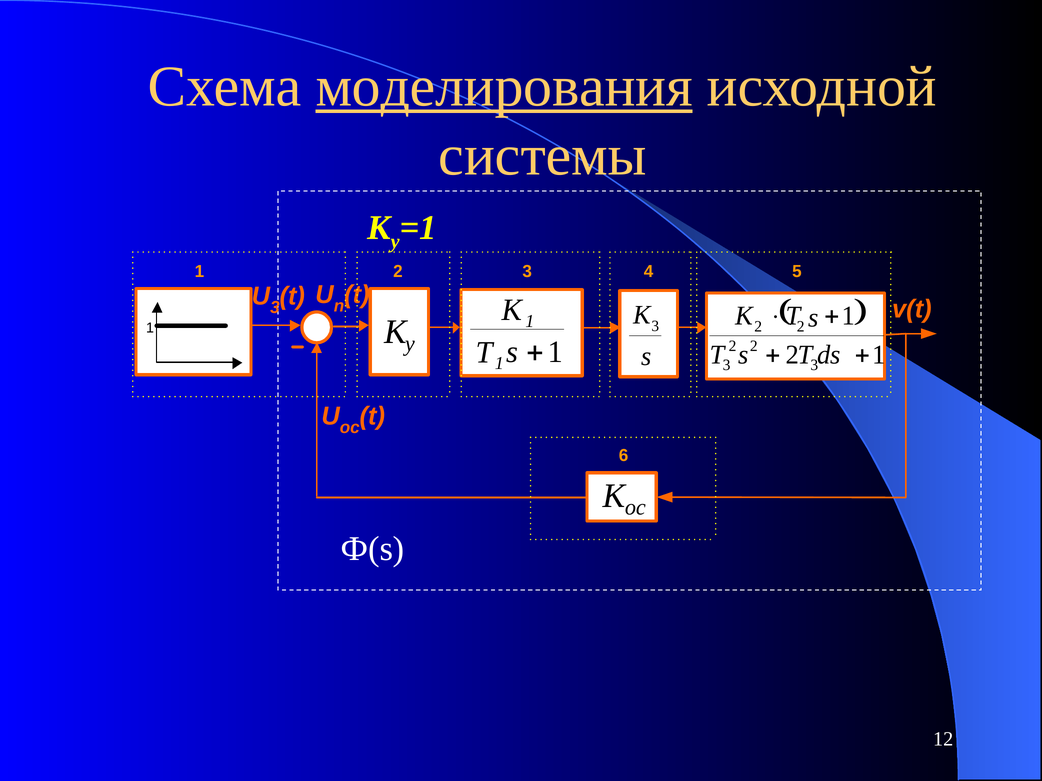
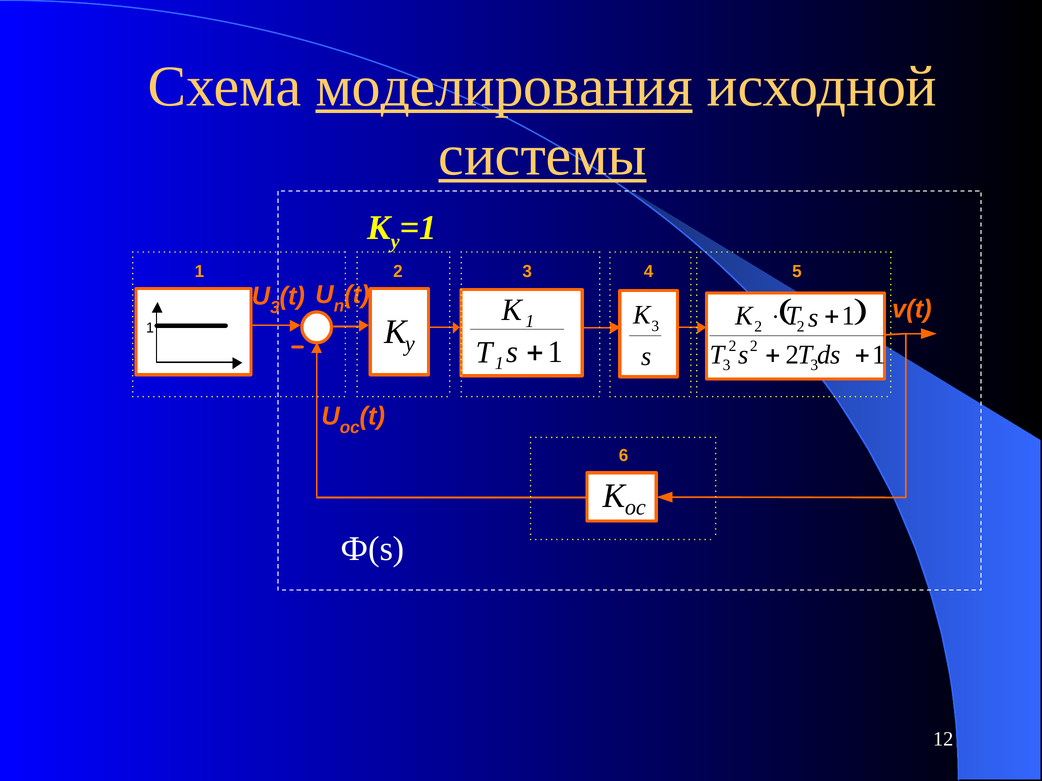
системы underline: none -> present
